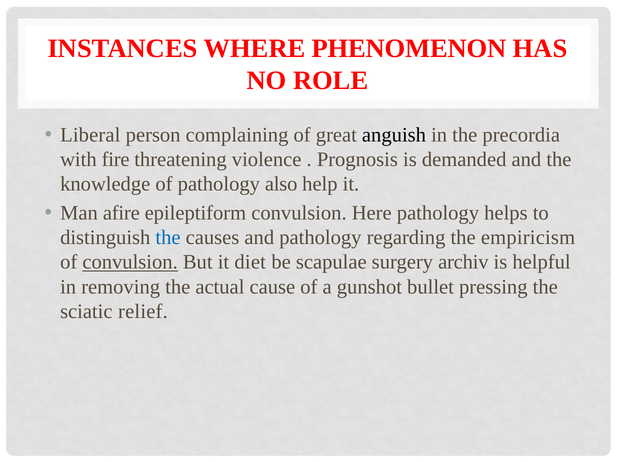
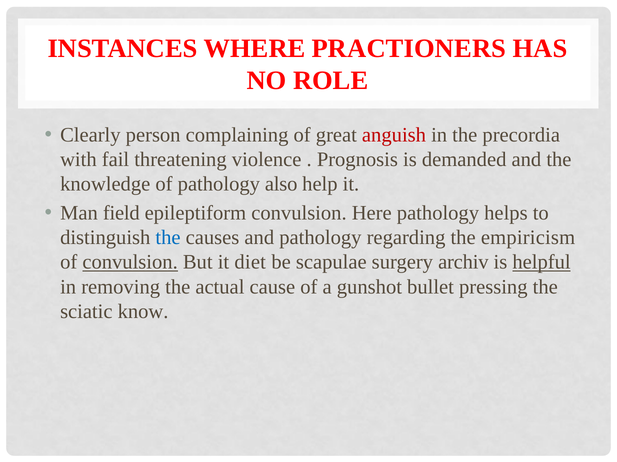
PHENOMENON: PHENOMENON -> PRACTIONERS
Liberal: Liberal -> Clearly
anguish colour: black -> red
fire: fire -> fail
afire: afire -> field
helpful underline: none -> present
relief: relief -> know
